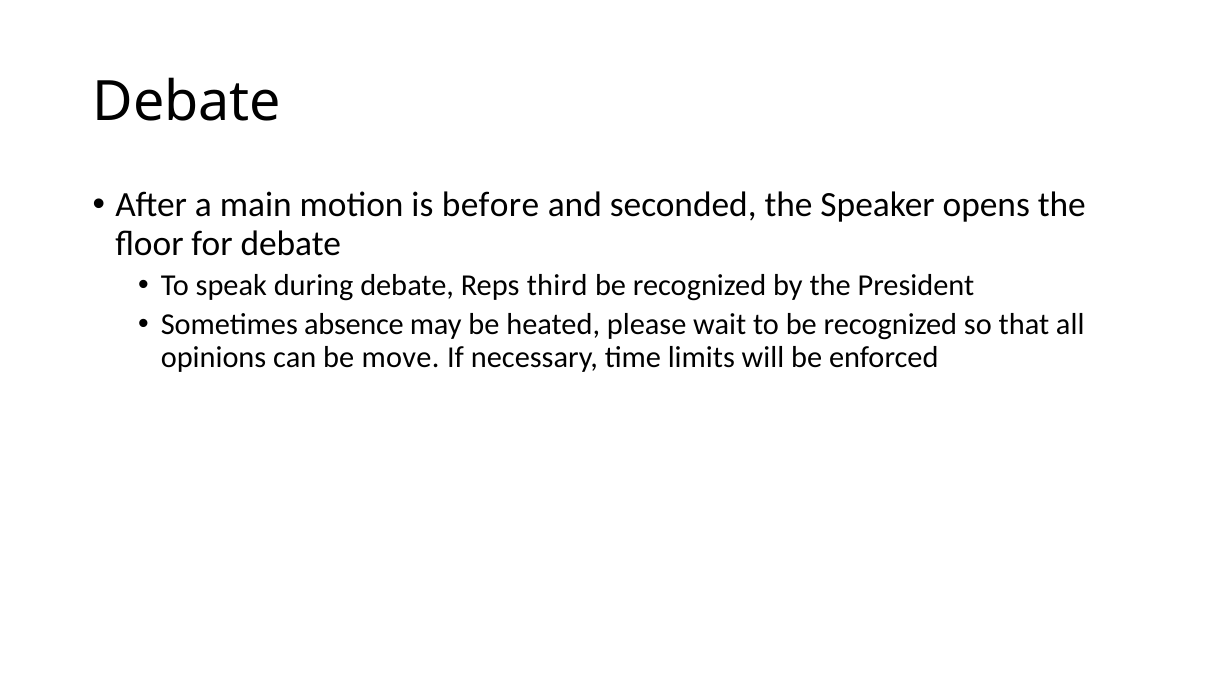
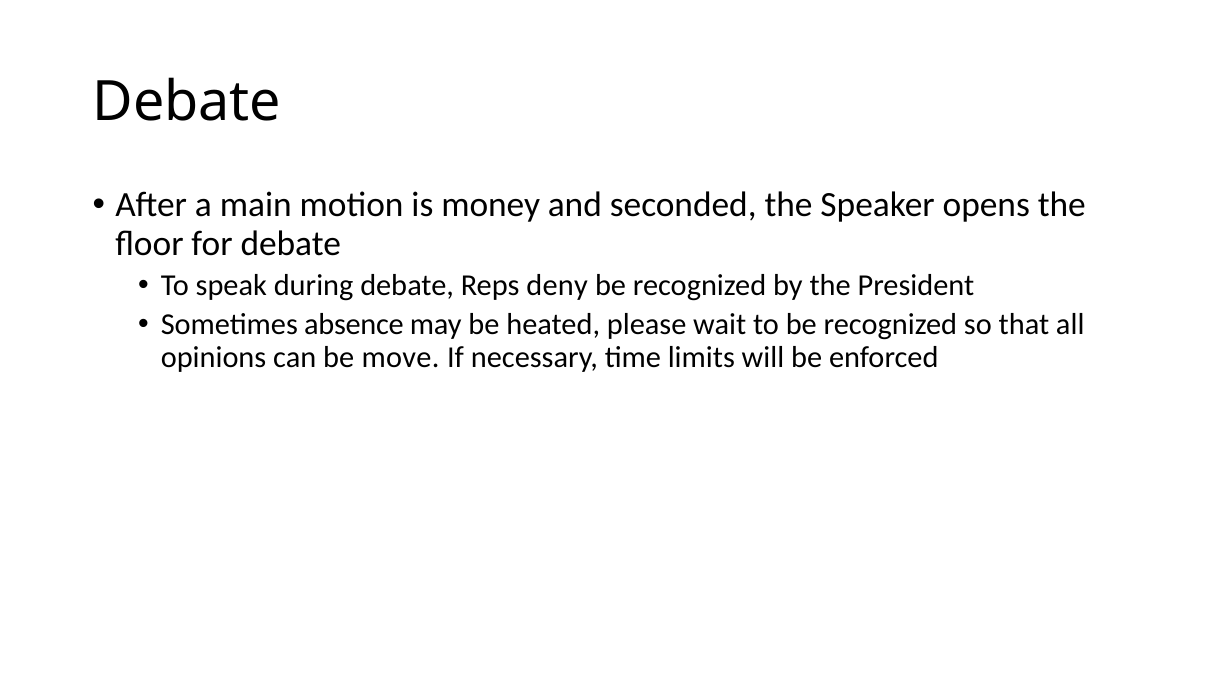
before: before -> money
third: third -> deny
